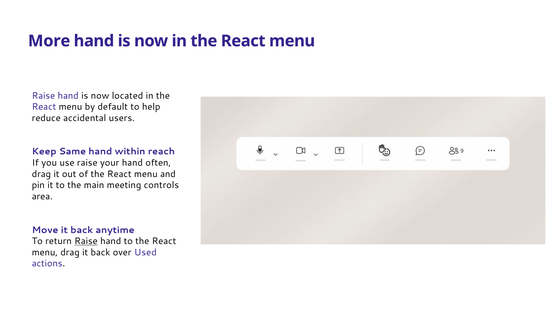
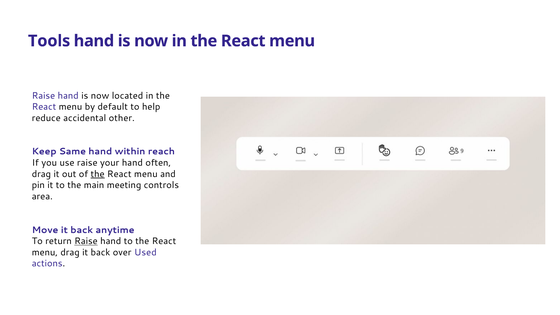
More: More -> Tools
users: users -> other
the at (98, 174) underline: none -> present
